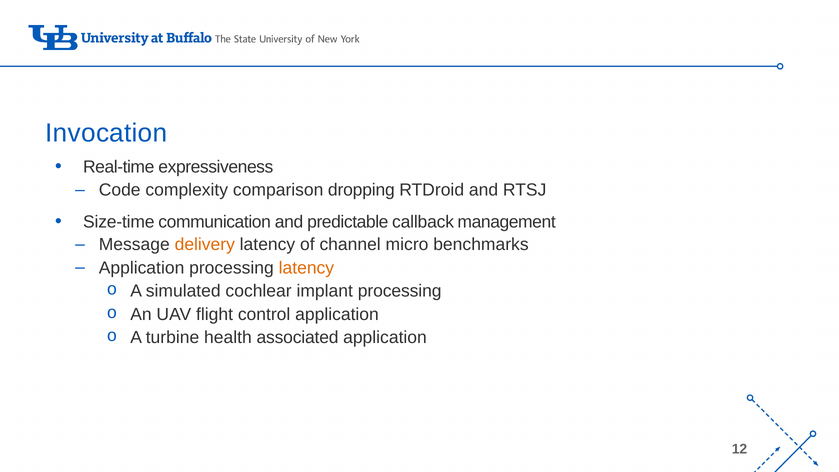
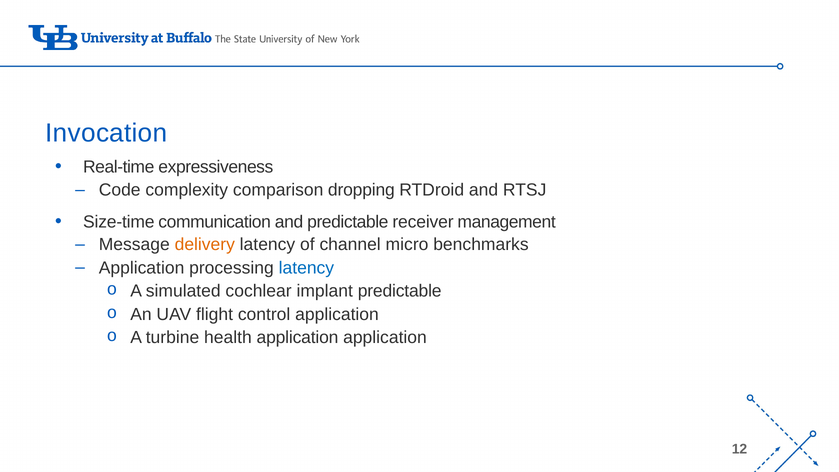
callback: callback -> receiver
latency at (306, 268) colour: orange -> blue
implant processing: processing -> predictable
health associated: associated -> application
